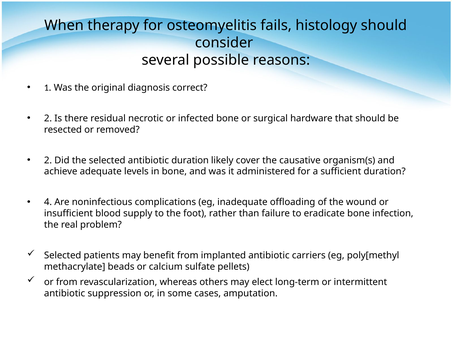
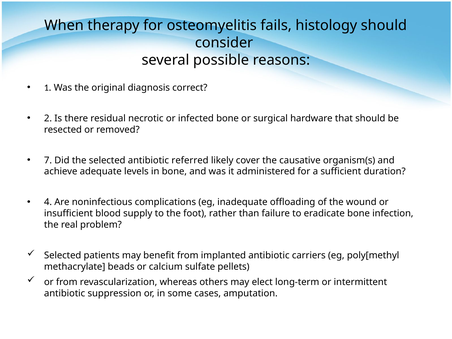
2 at (48, 160): 2 -> 7
antibiotic duration: duration -> referred
